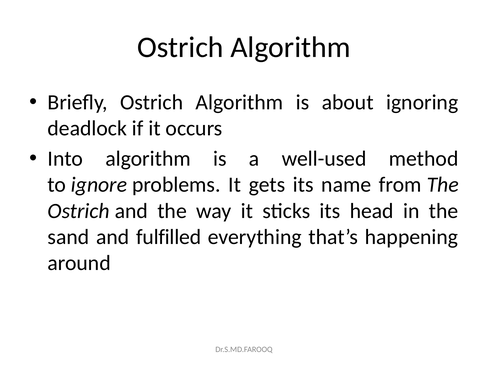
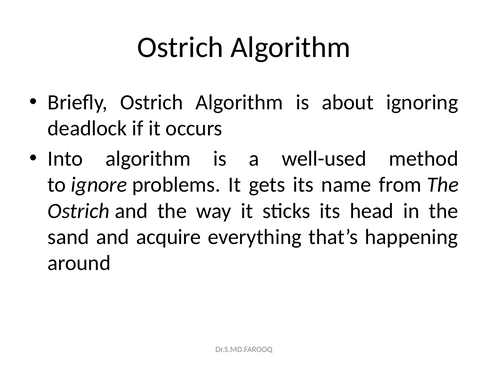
fulfilled: fulfilled -> acquire
